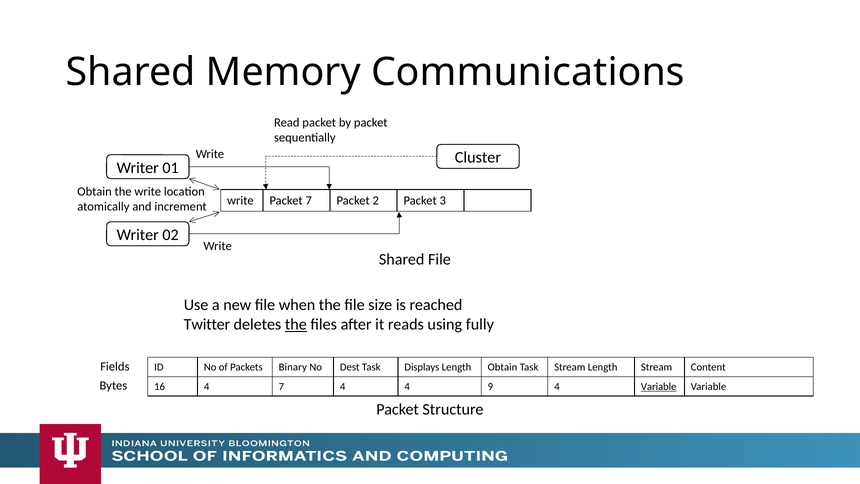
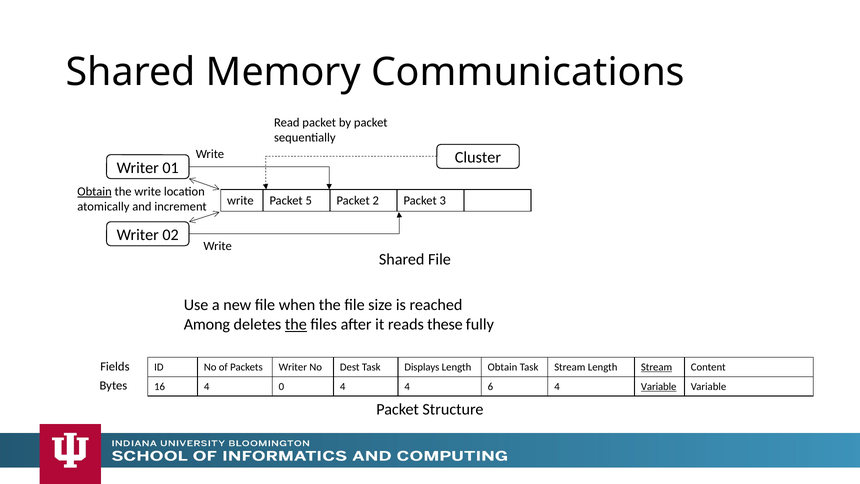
Obtain at (95, 191) underline: none -> present
Packet 7: 7 -> 5
Twitter: Twitter -> Among
using: using -> these
Packets Binary: Binary -> Writer
Stream at (657, 367) underline: none -> present
4 7: 7 -> 0
9: 9 -> 6
